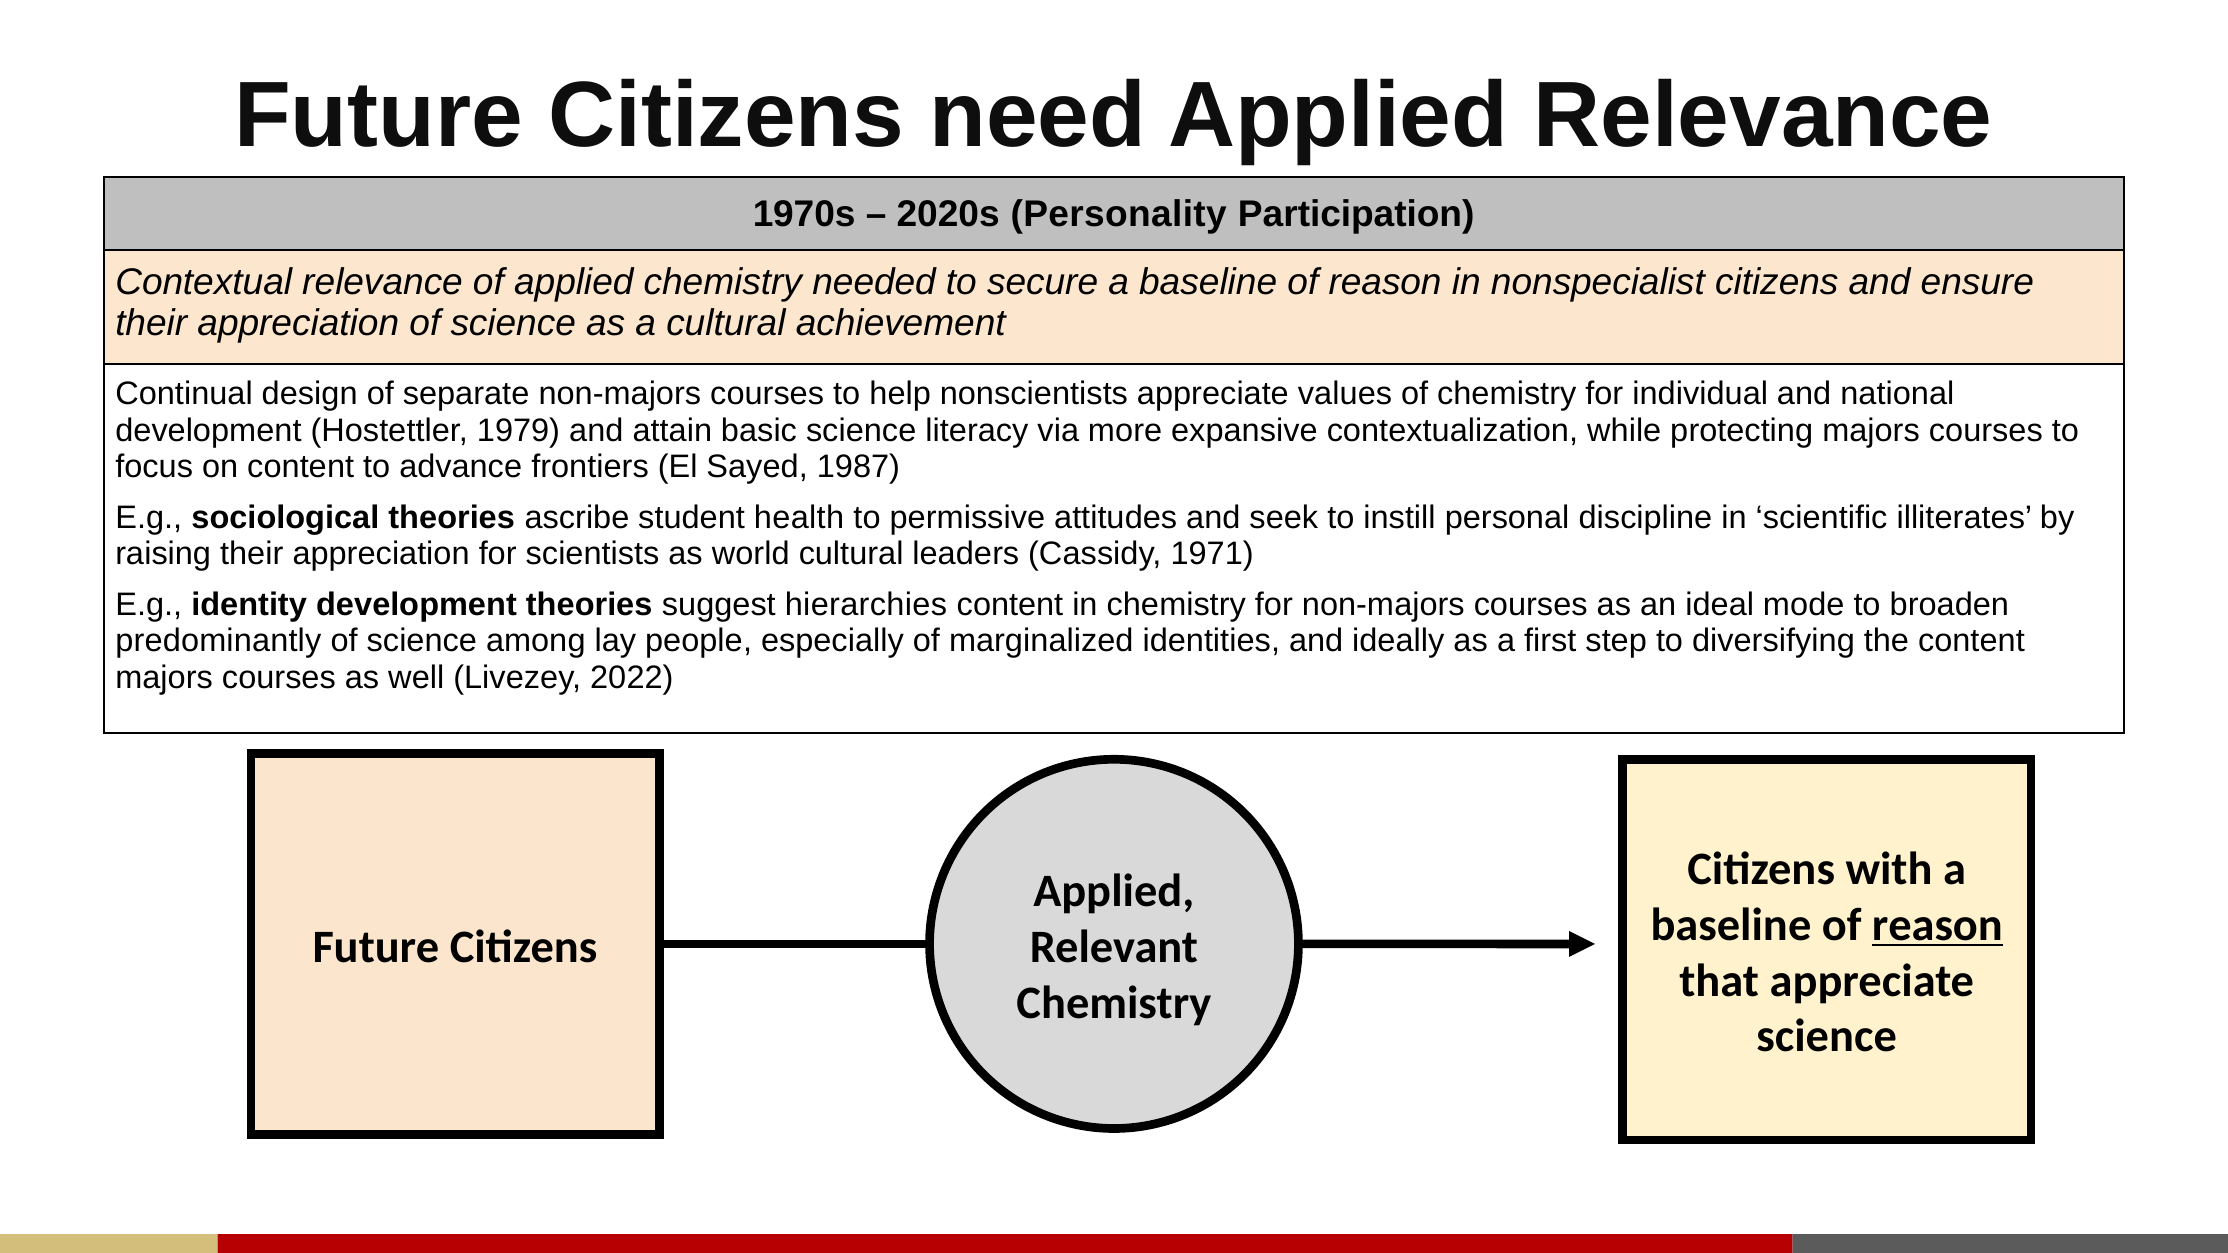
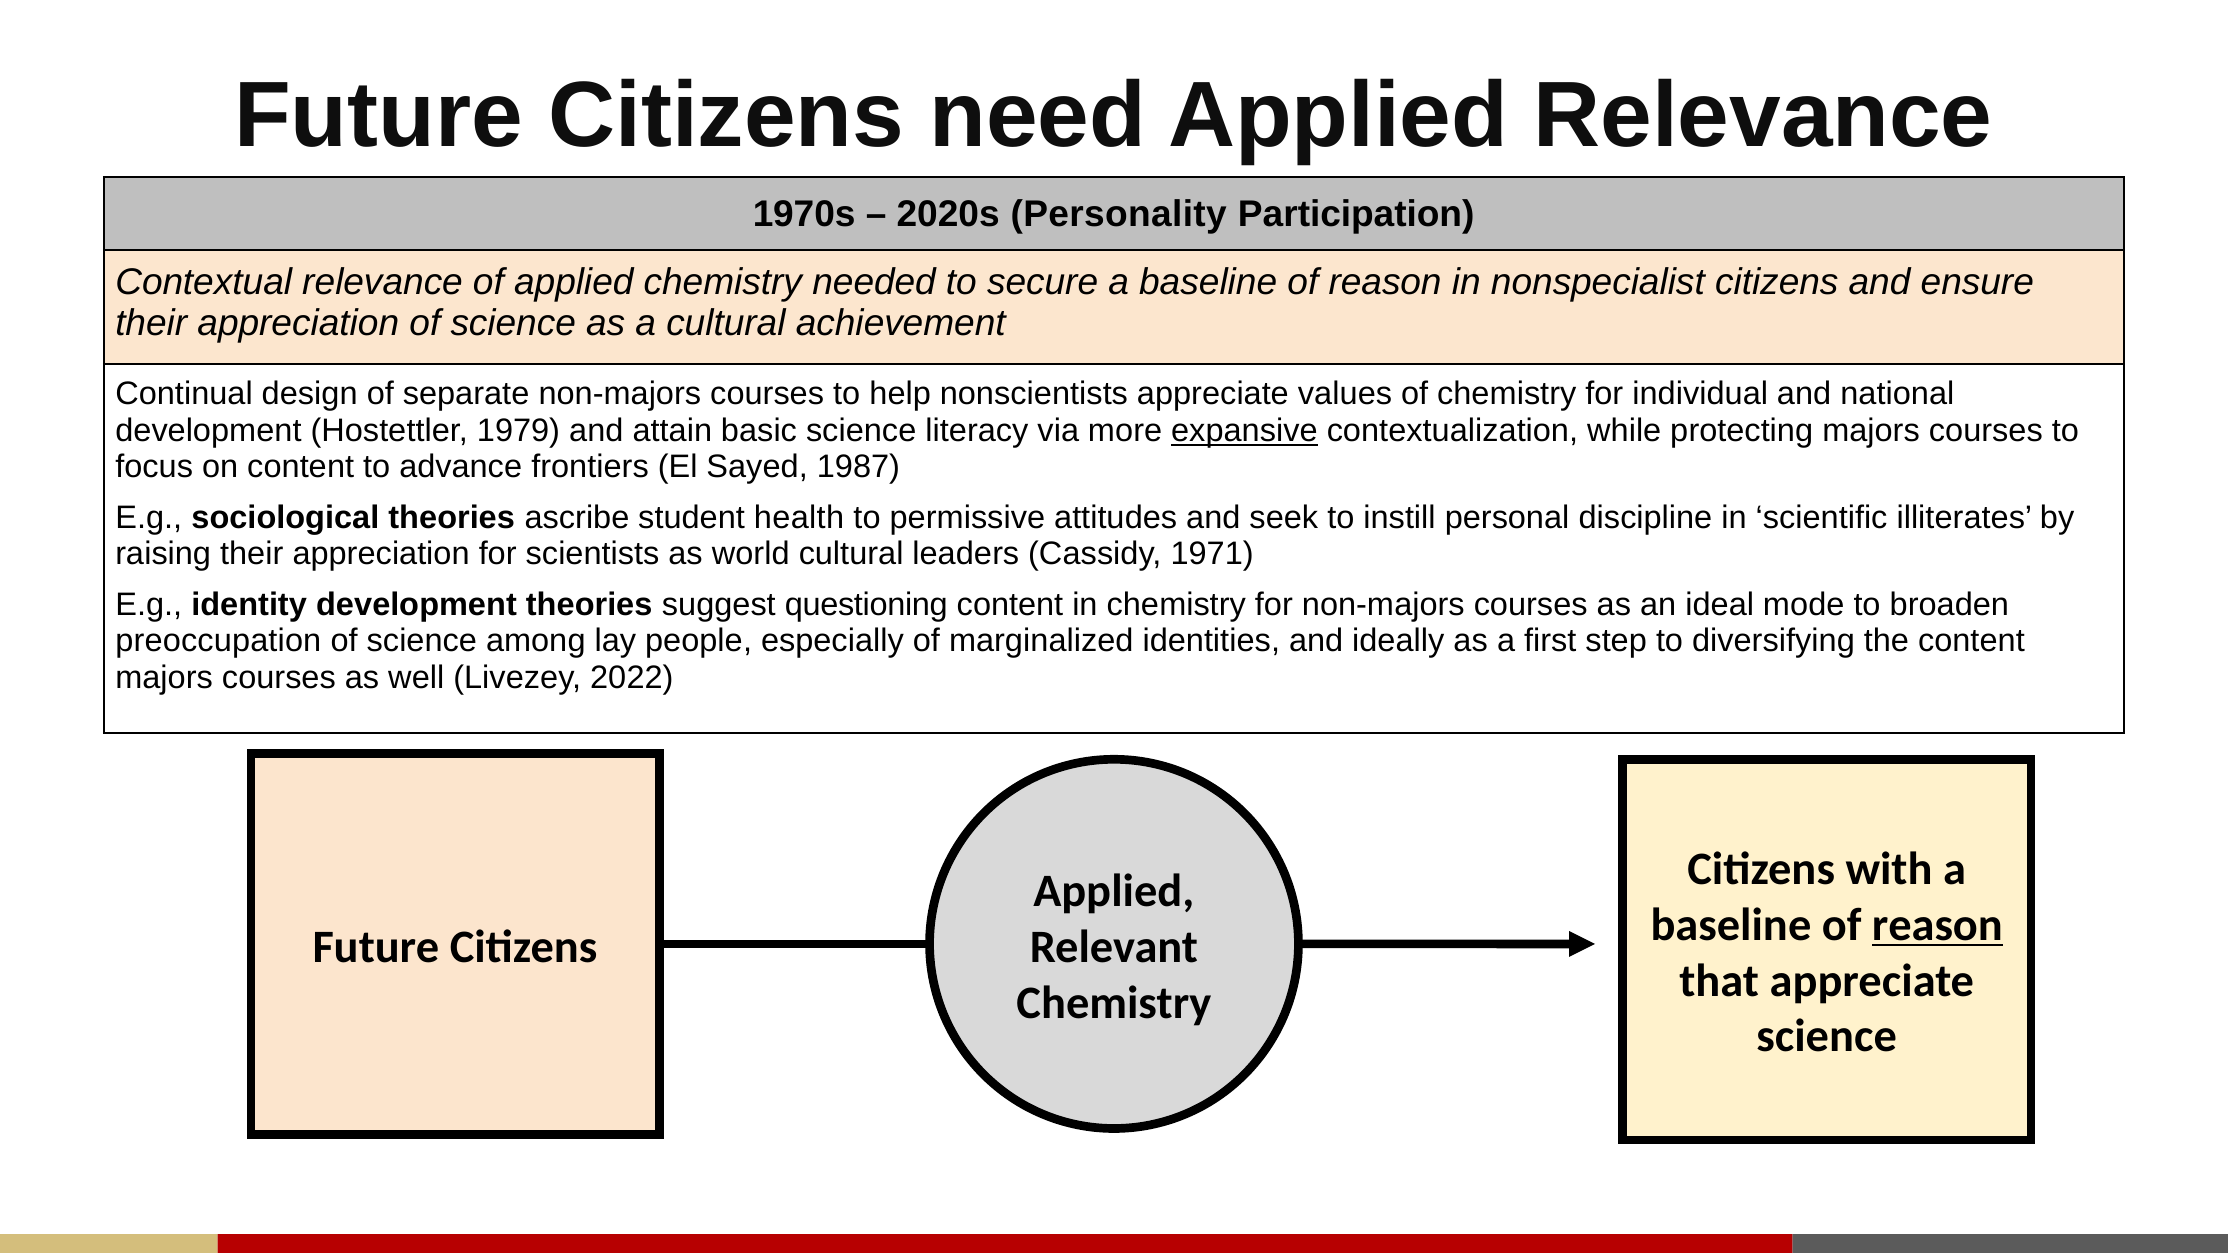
expansive underline: none -> present
hierarchies: hierarchies -> questioning
predominantly: predominantly -> preoccupation
